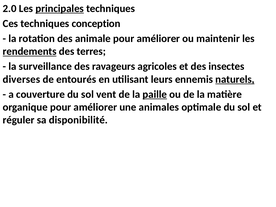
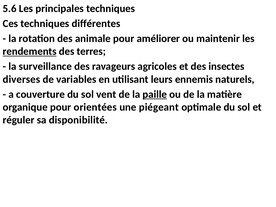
2.0: 2.0 -> 5.6
principales underline: present -> none
conception: conception -> différentes
entourés: entourés -> variables
naturels underline: present -> none
organique pour améliorer: améliorer -> orientées
animales: animales -> piégeant
